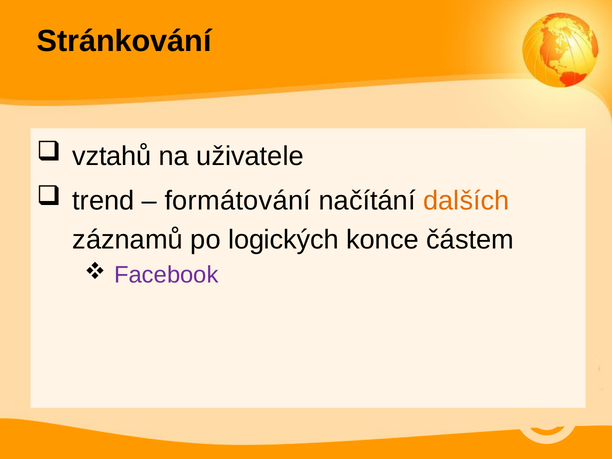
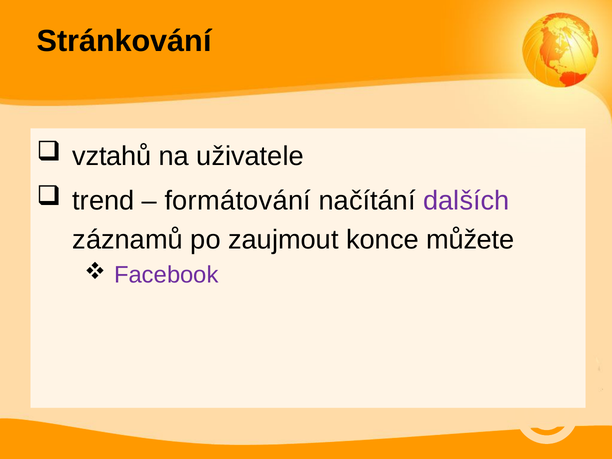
dalších colour: orange -> purple
logických: logických -> zaujmout
částem: částem -> můžete
